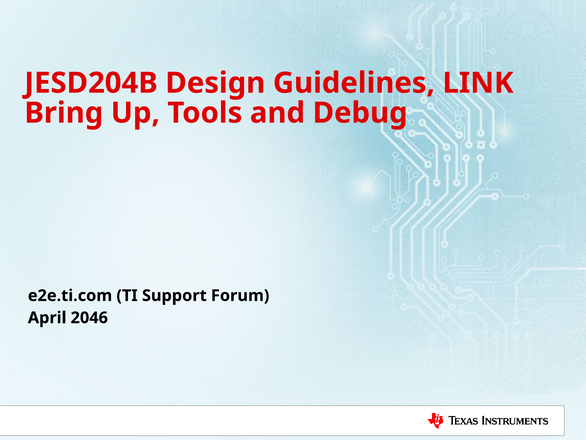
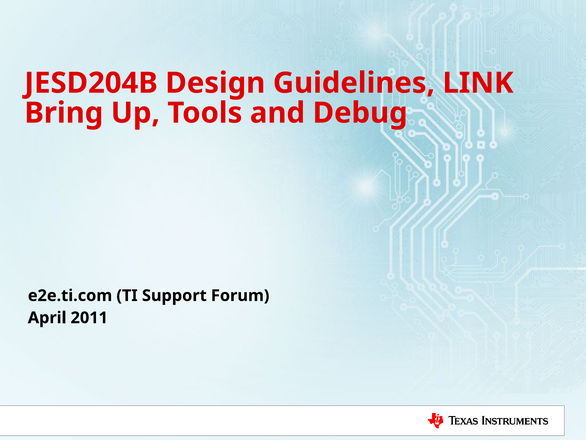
2046: 2046 -> 2011
